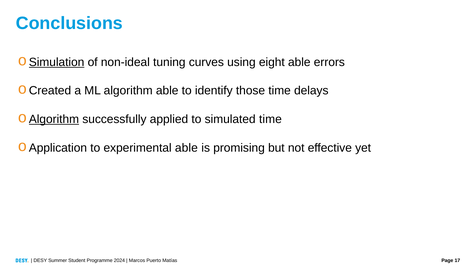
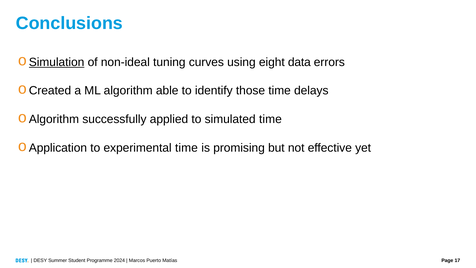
eight able: able -> data
Algorithm at (54, 119) underline: present -> none
experimental able: able -> time
